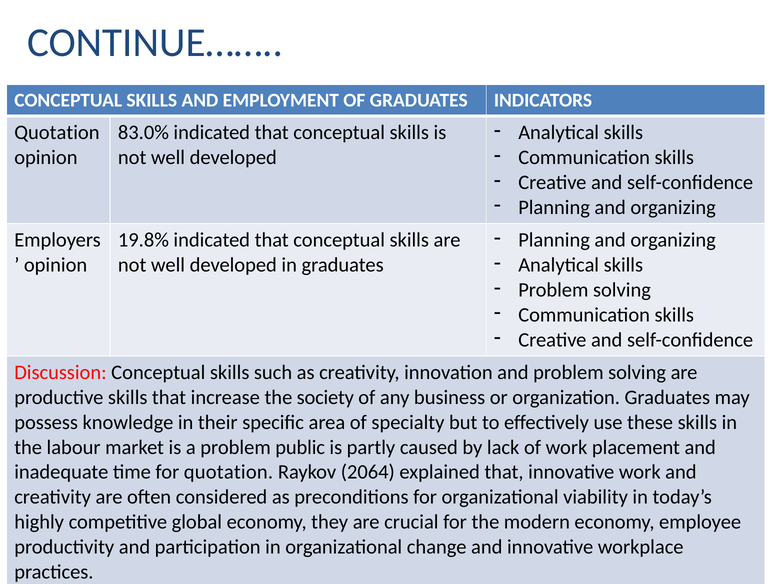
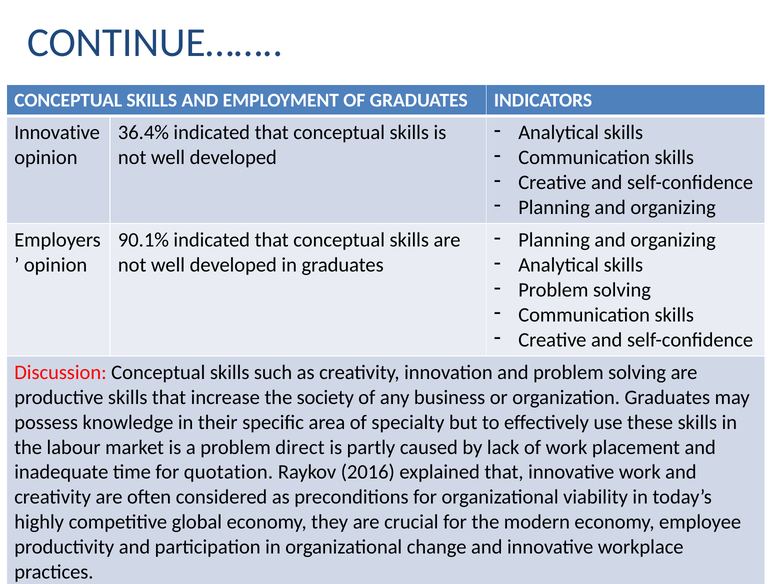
Quotation at (57, 132): Quotation -> Innovative
83.0%: 83.0% -> 36.4%
19.8%: 19.8% -> 90.1%
public: public -> direct
2064: 2064 -> 2016
